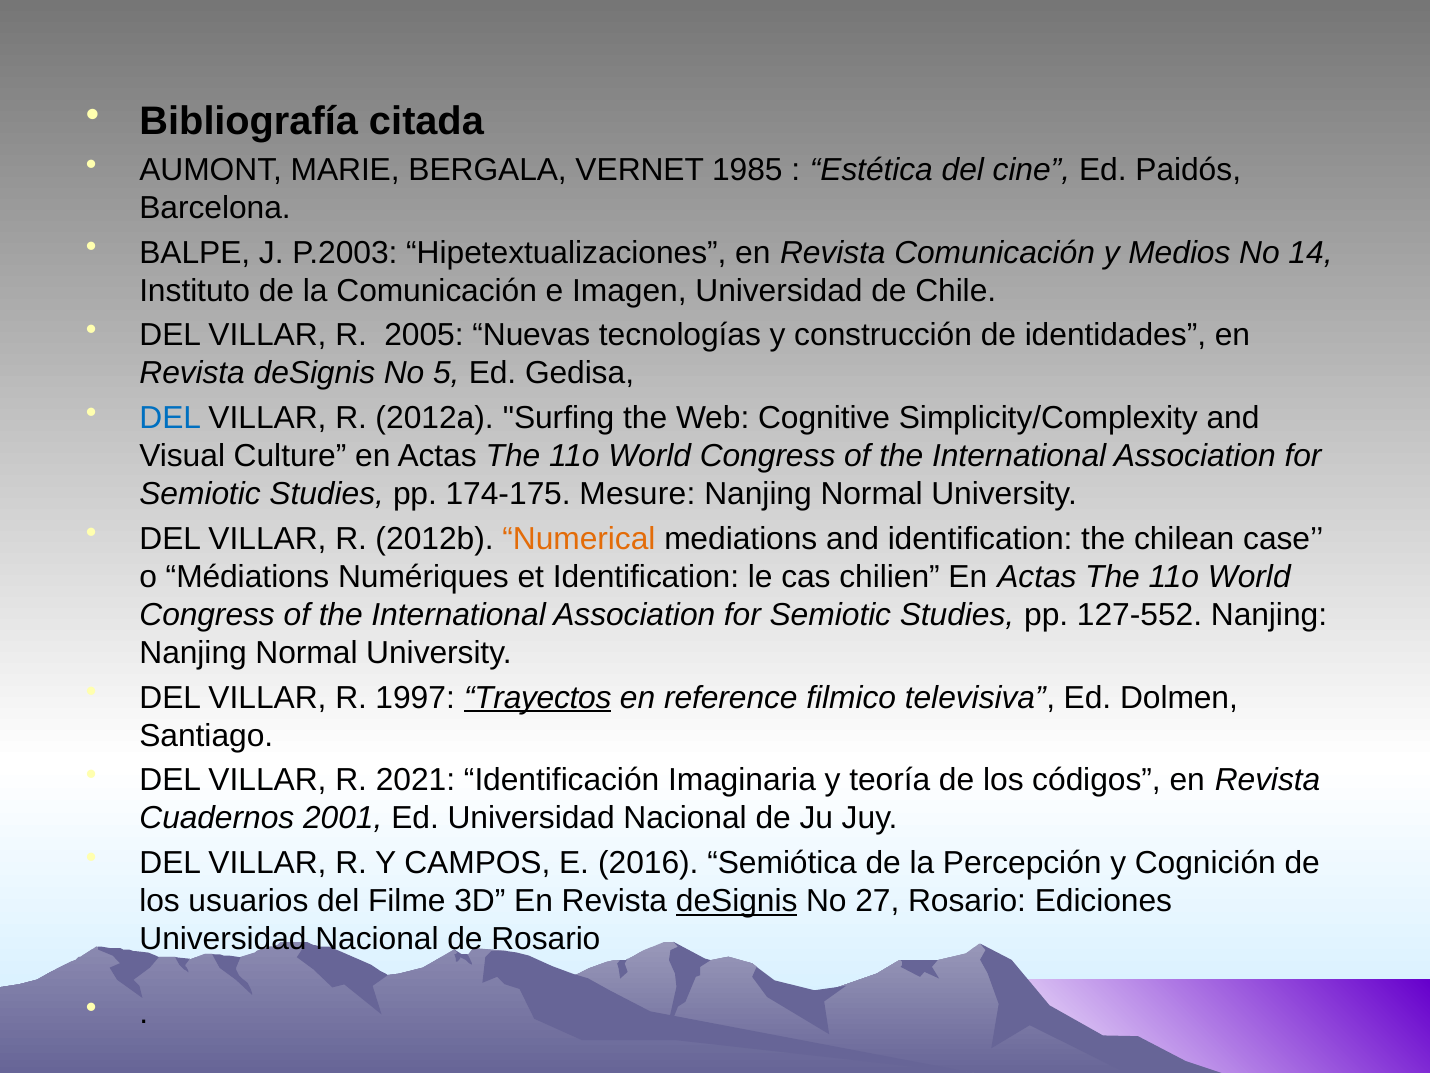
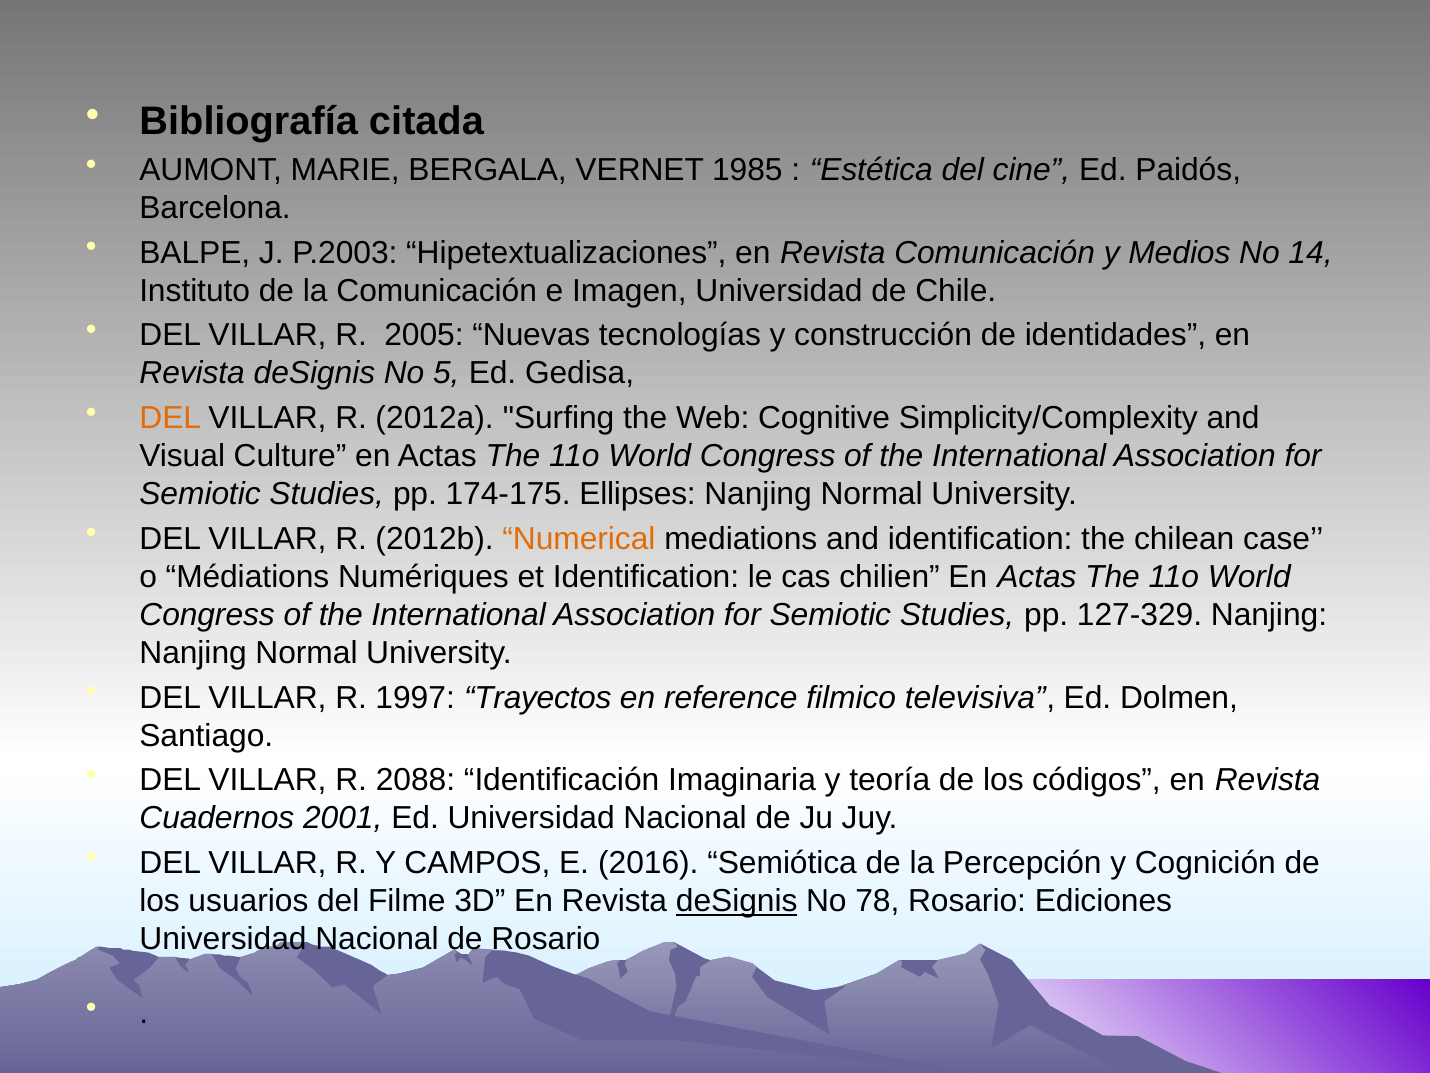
DEL at (170, 418) colour: blue -> orange
Mesure: Mesure -> Ellipses
127-552: 127-552 -> 127-329
Trayectos underline: present -> none
2021: 2021 -> 2088
27: 27 -> 78
